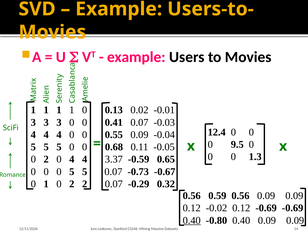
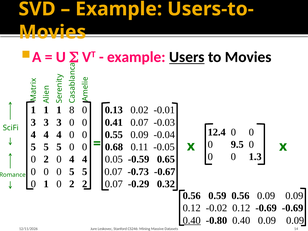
Users underline: none -> present
1 1 1 1: 1 -> 8
3.37: 3.37 -> 0.05
